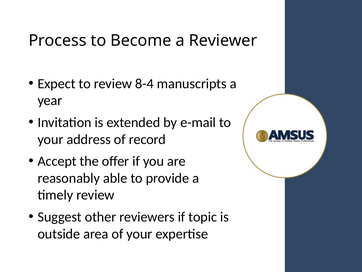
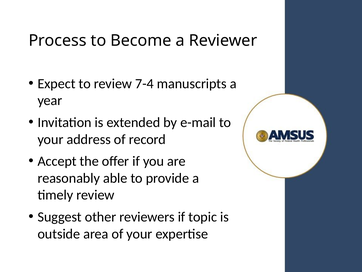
8-4: 8-4 -> 7-4
